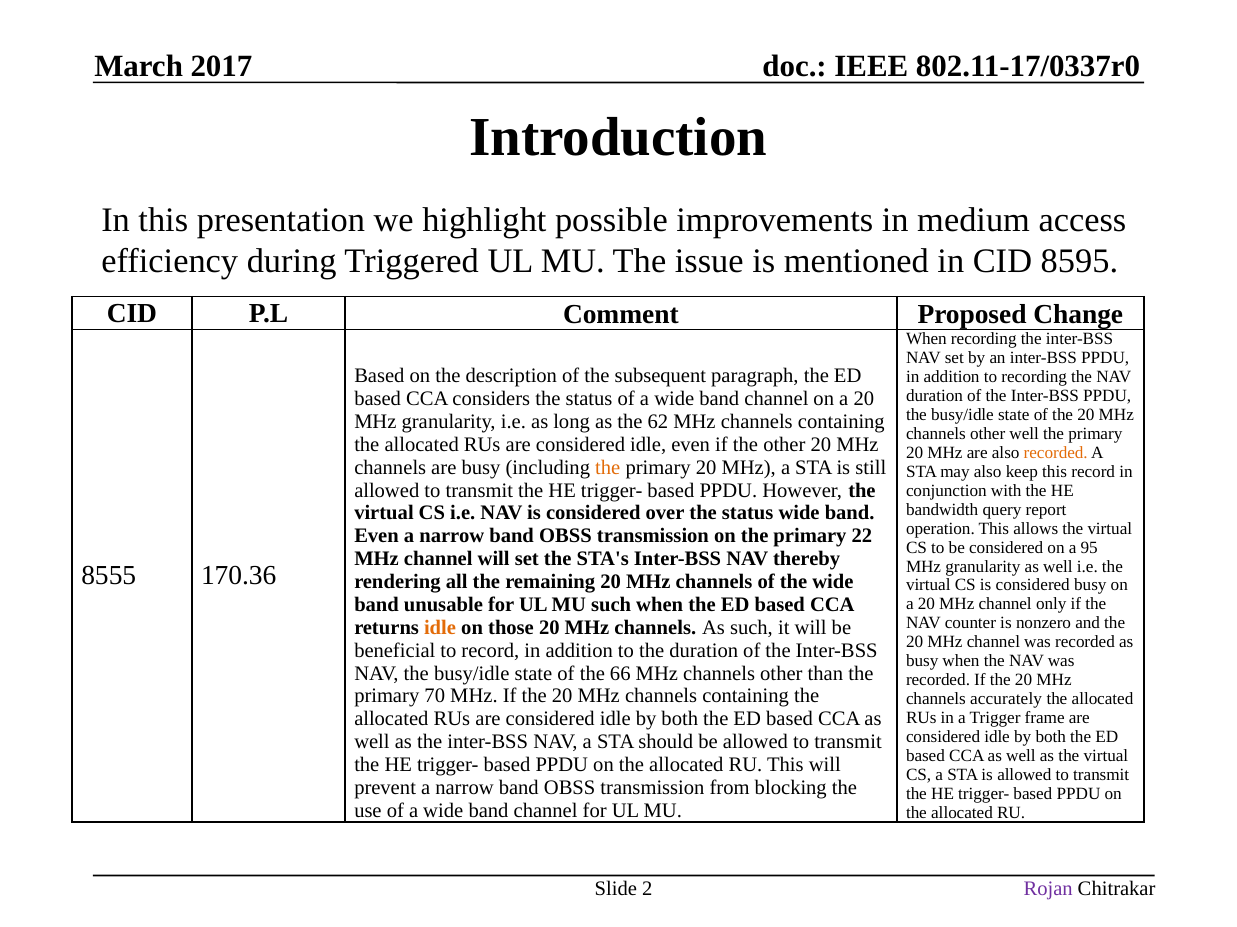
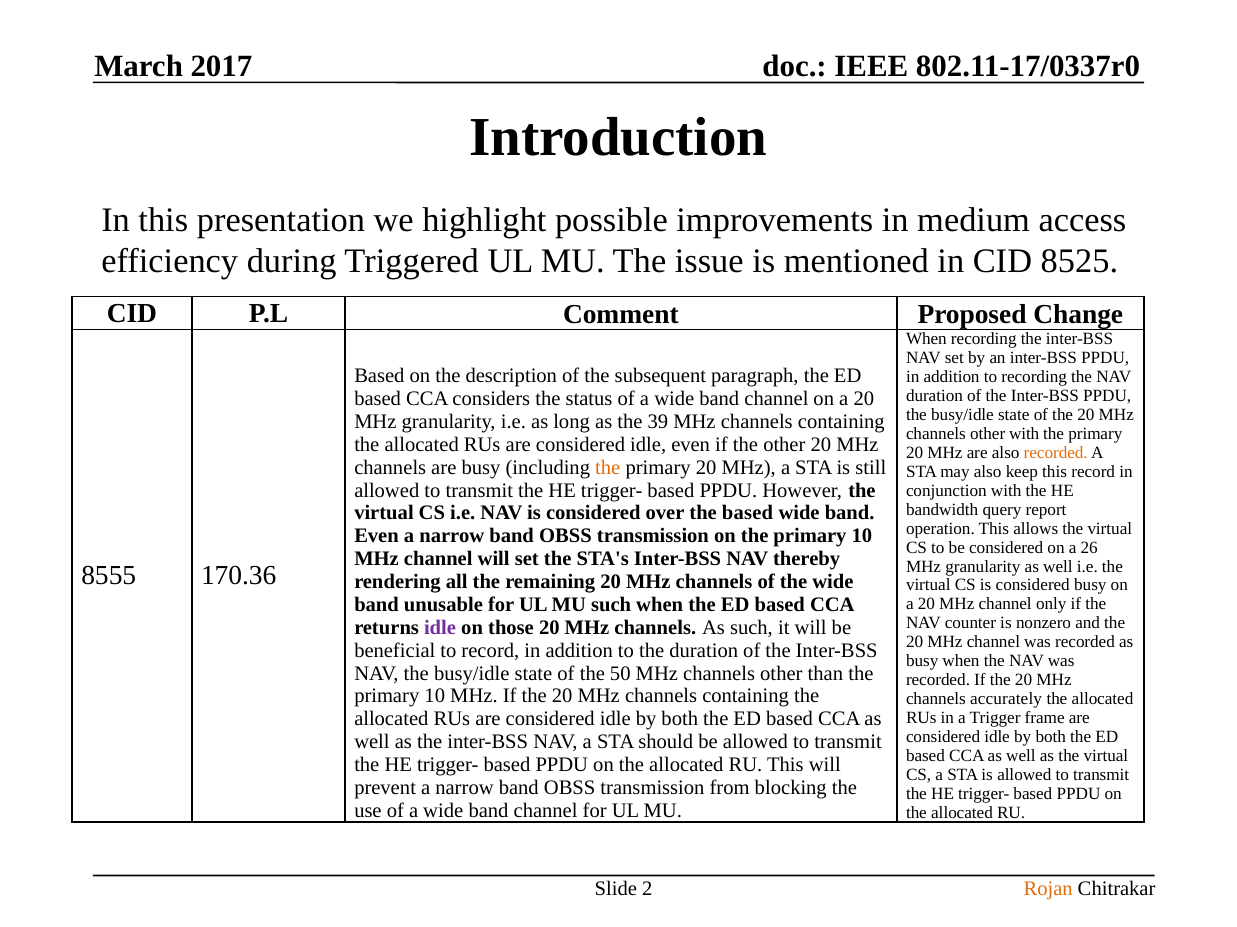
8595: 8595 -> 8525
62: 62 -> 39
other well: well -> with
over the status: status -> based
on the primary 22: 22 -> 10
95: 95 -> 26
idle at (440, 628) colour: orange -> purple
66: 66 -> 50
70 at (435, 697): 70 -> 10
Rojan colour: purple -> orange
